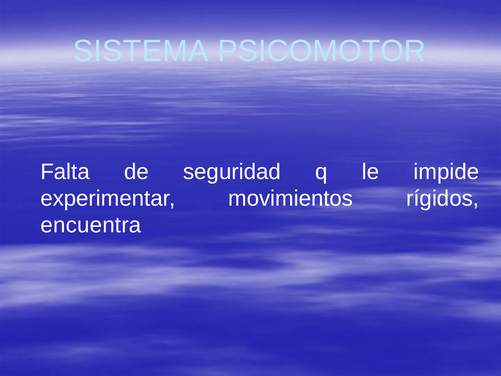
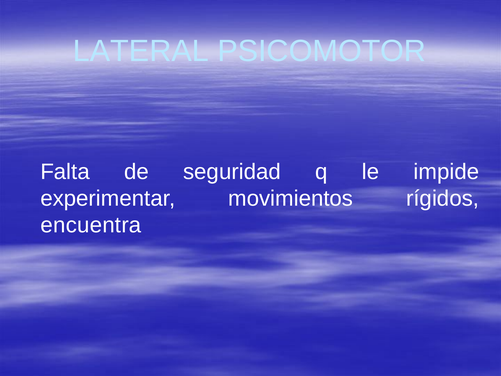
SISTEMA: SISTEMA -> LATERAL
